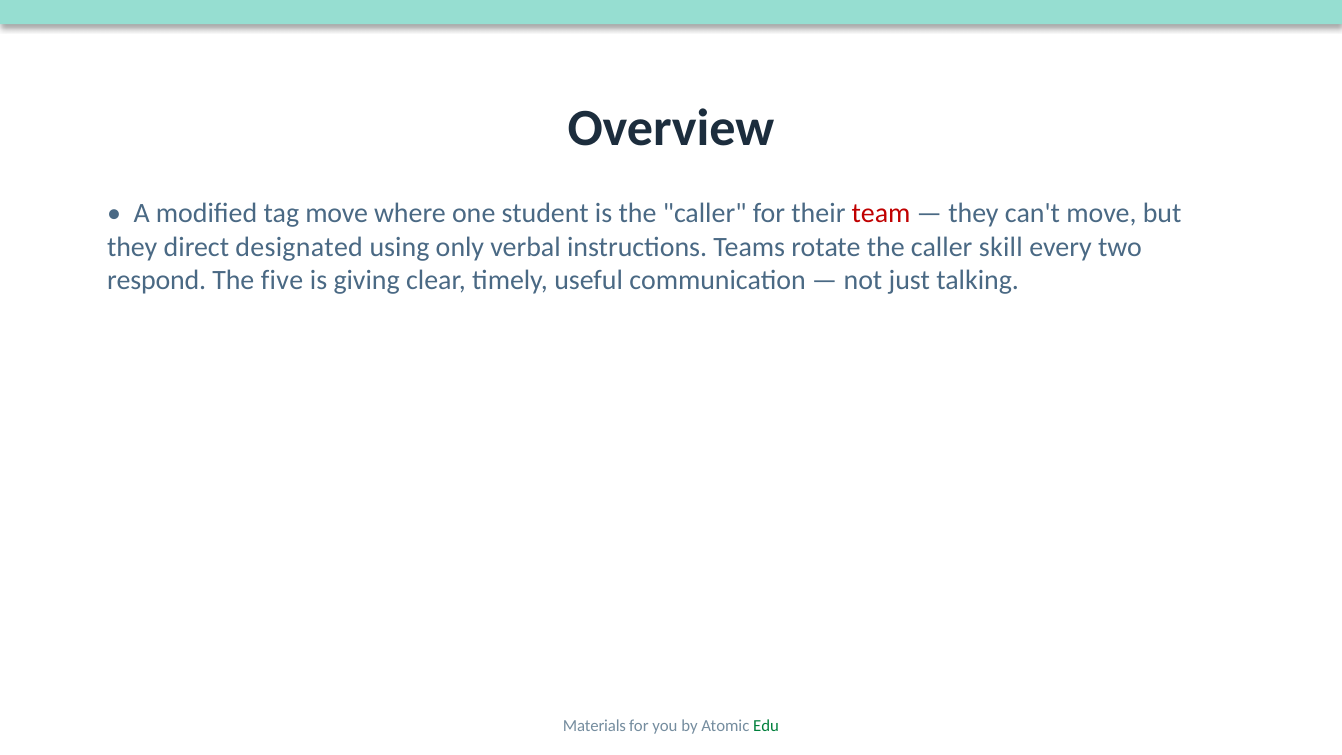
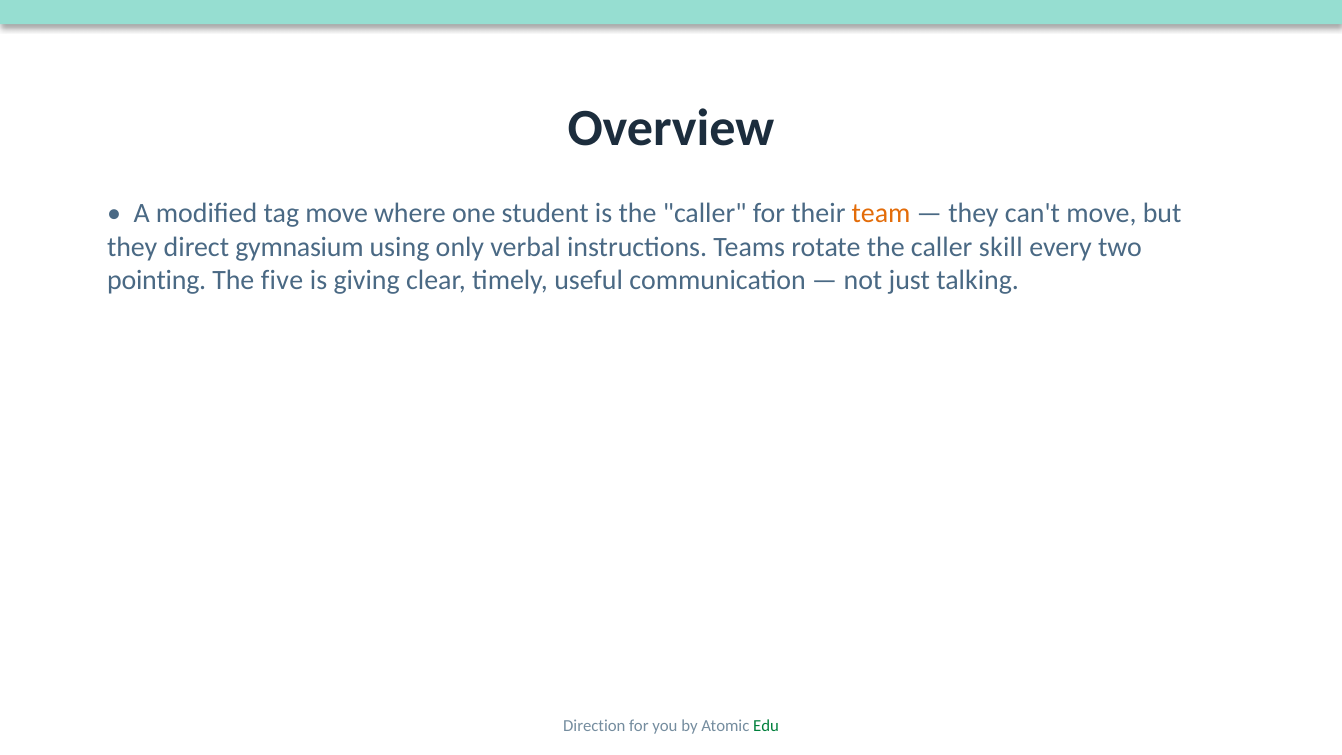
team colour: red -> orange
designated: designated -> gymnasium
respond: respond -> pointing
Materials: Materials -> Direction
